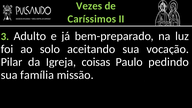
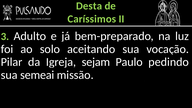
Vezes: Vezes -> Desta
coisas: coisas -> sejam
família: família -> semeai
